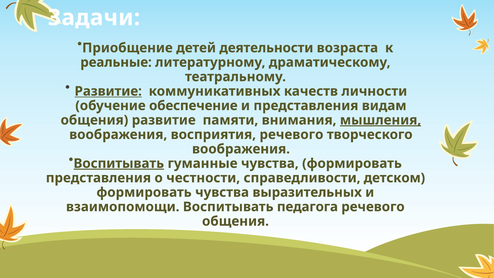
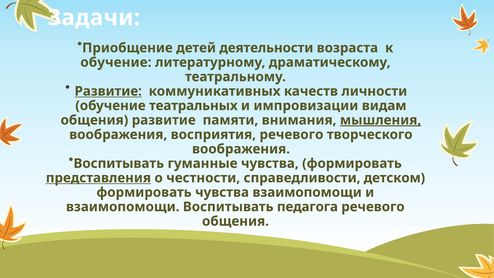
реальные at (116, 62): реальные -> обучение
обеспечение: обеспечение -> театральных
и представления: представления -> импровизации
Воспитывать at (119, 163) underline: present -> none
представления at (98, 178) underline: none -> present
чувства выразительных: выразительных -> взаимопомощи
